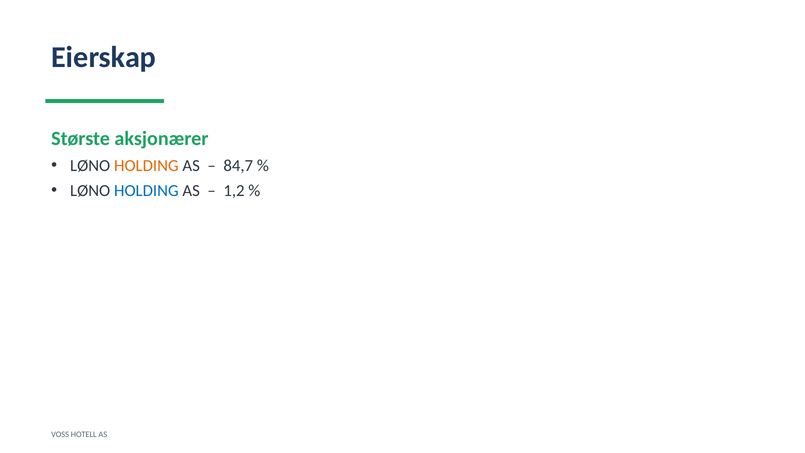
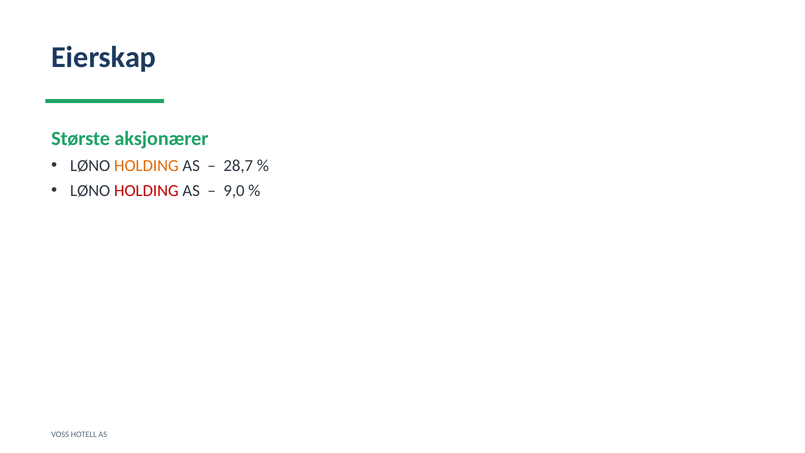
84,7: 84,7 -> 28,7
HOLDING at (146, 191) colour: blue -> red
1,2: 1,2 -> 9,0
